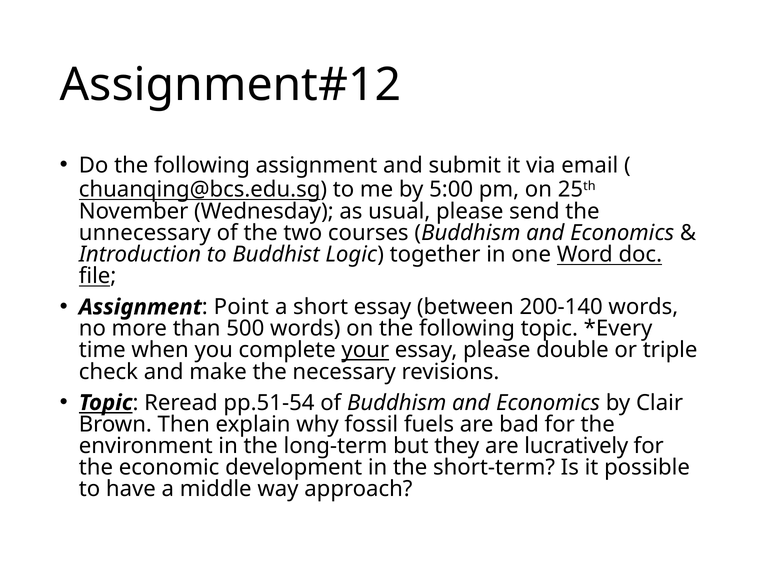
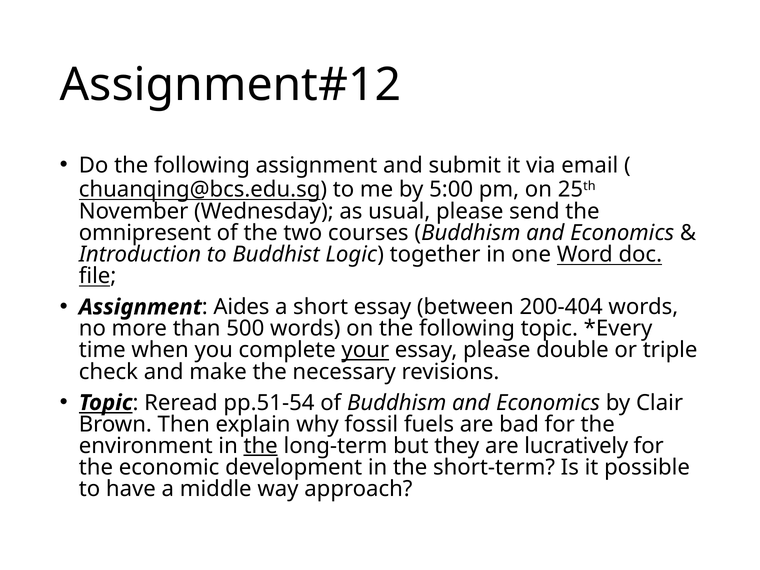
unnecessary: unnecessary -> omnipresent
Point: Point -> Aides
200-140: 200-140 -> 200-404
the at (261, 446) underline: none -> present
